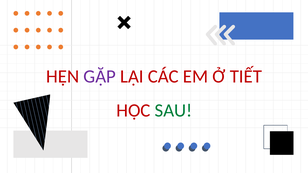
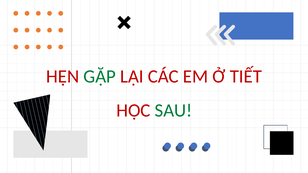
GẶP colour: purple -> green
